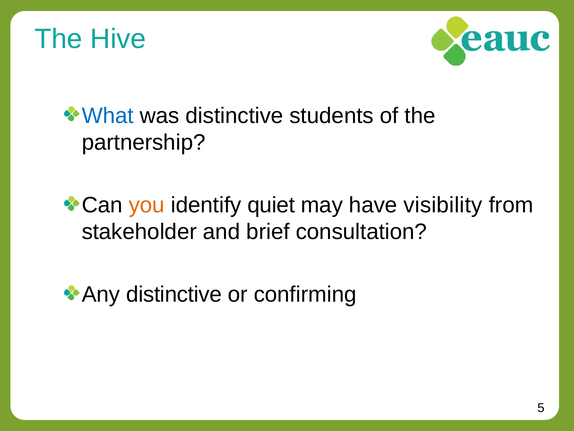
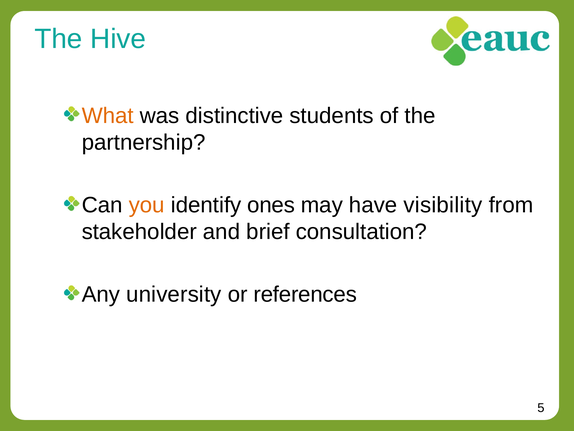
What colour: blue -> orange
quiet: quiet -> ones
Any distinctive: distinctive -> university
confirming: confirming -> references
